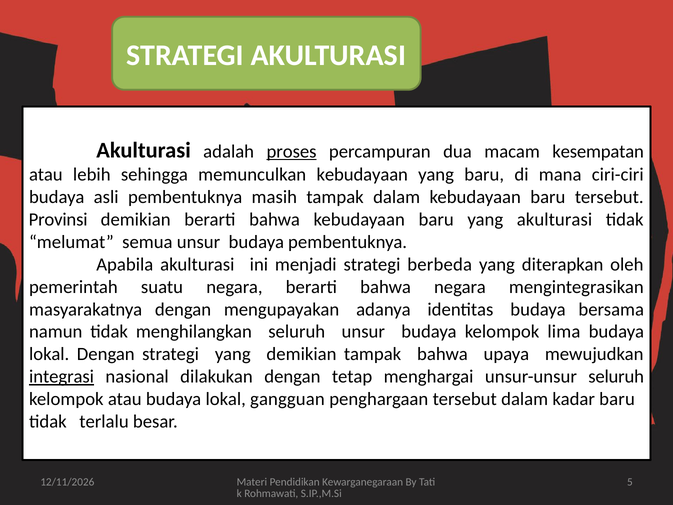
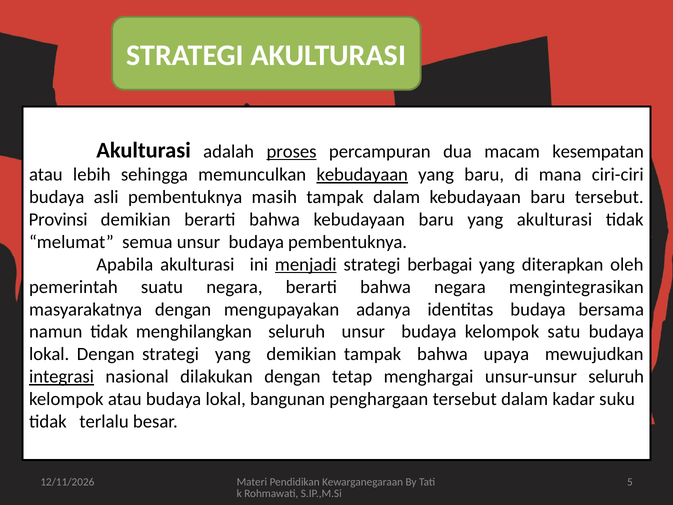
kebudayaan at (362, 175) underline: none -> present
menjadi underline: none -> present
berbeda: berbeda -> berbagai
lima: lima -> satu
gangguan: gangguan -> bangunan
kadar baru: baru -> suku
